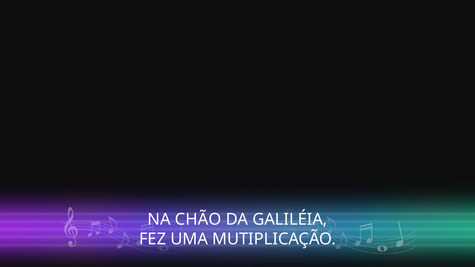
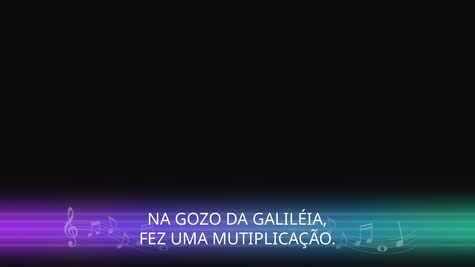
CHÃO: CHÃO -> GOZO
